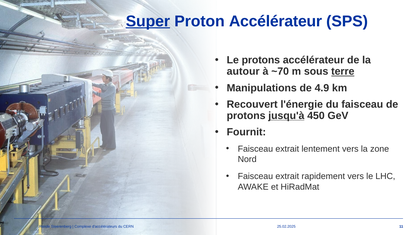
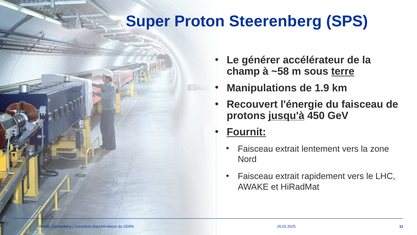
Super underline: present -> none
Proton Accélérateur: Accélérateur -> Steerenberg
Le protons: protons -> générer
autour: autour -> champ
~70: ~70 -> ~58
4.9: 4.9 -> 1.9
Fournit underline: none -> present
